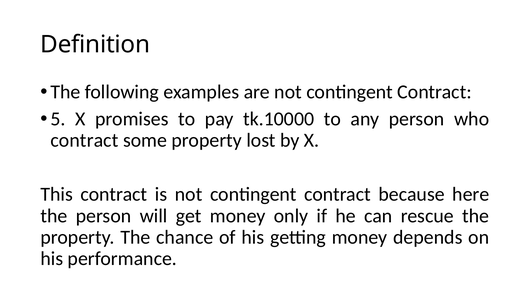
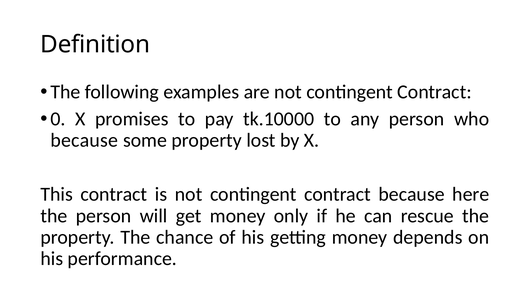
5: 5 -> 0
contract at (84, 140): contract -> because
